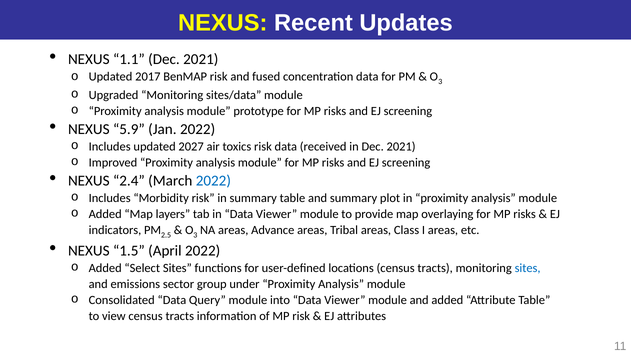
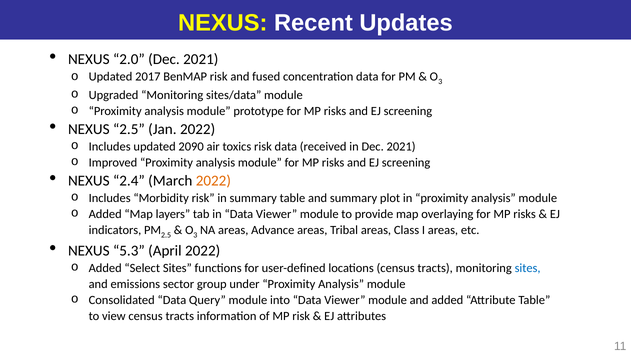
1.1: 1.1 -> 2.0
NEXUS 5.9: 5.9 -> 2.5
2027: 2027 -> 2090
2022 at (213, 181) colour: blue -> orange
1.5: 1.5 -> 5.3
